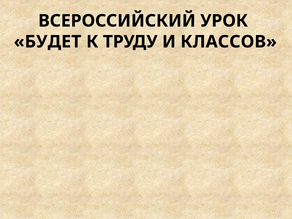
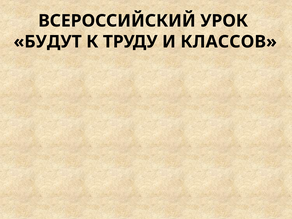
БУДЕТ: БУДЕТ -> БУДУТ
